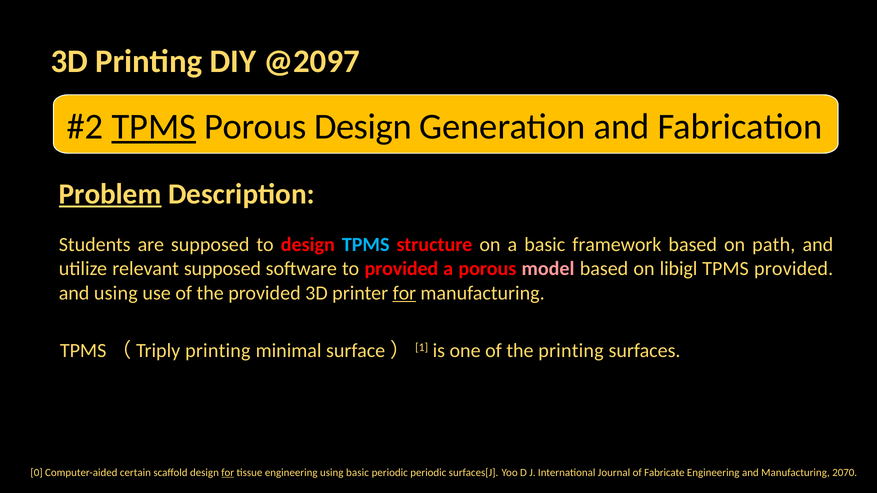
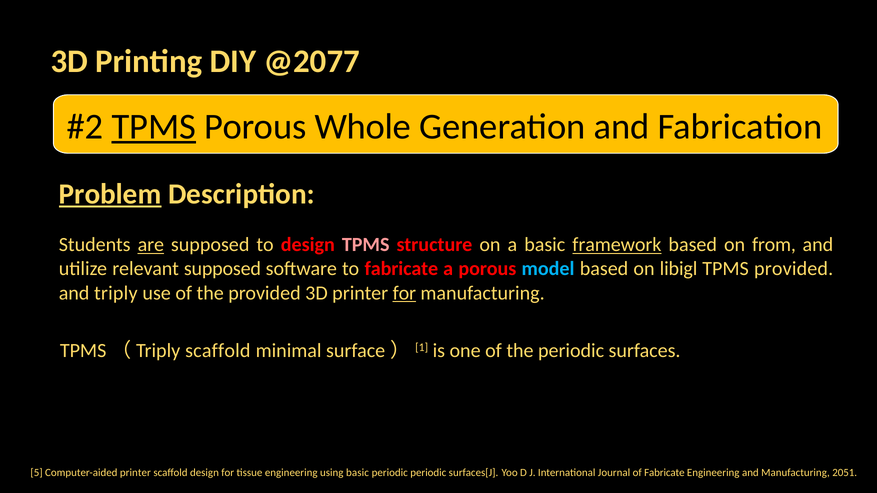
@2097: @2097 -> @2077
Porous Design: Design -> Whole
are underline: none -> present
TPMS at (366, 245) colour: light blue -> pink
framework underline: none -> present
path: path -> from
to provided: provided -> fabricate
model colour: pink -> light blue
and using: using -> triply
TPMS（Triply printing: printing -> scaffold
the printing: printing -> periodic
0: 0 -> 5
Computer-aided certain: certain -> printer
for at (228, 473) underline: present -> none
2070: 2070 -> 2051
